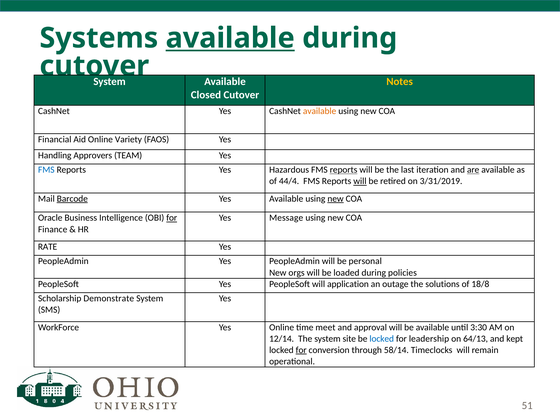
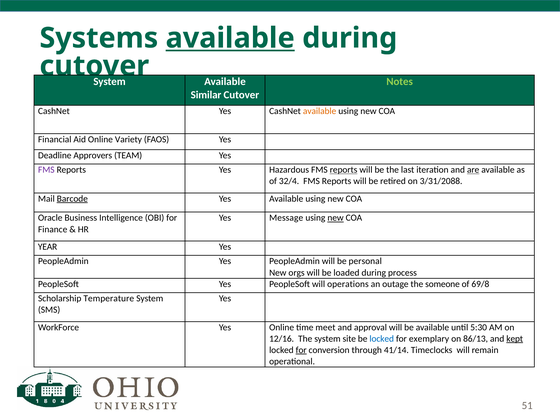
Notes colour: yellow -> light green
Closed: Closed -> Similar
Handling: Handling -> Deadline
FMS at (46, 170) colour: blue -> purple
44/4: 44/4 -> 32/4
will at (360, 181) underline: present -> none
3/31/2019: 3/31/2019 -> 3/31/2088
new at (336, 199) underline: present -> none
for at (172, 218) underline: present -> none
new at (336, 218) underline: none -> present
RATE: RATE -> YEAR
policies: policies -> process
application: application -> operations
solutions: solutions -> someone
18/8: 18/8 -> 69/8
Demonstrate: Demonstrate -> Temperature
3:30: 3:30 -> 5:30
12/14: 12/14 -> 12/16
leadership: leadership -> exemplary
64/13: 64/13 -> 86/13
kept underline: none -> present
58/14: 58/14 -> 41/14
